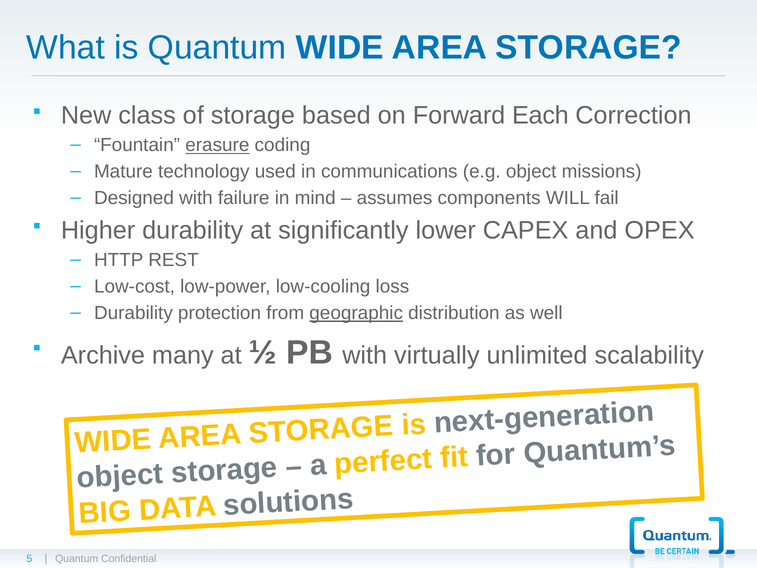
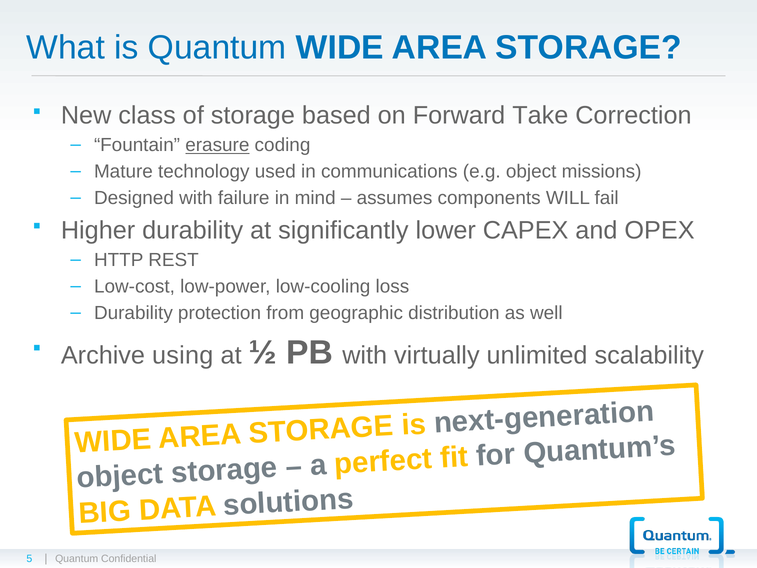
Each: Each -> Take
geographic underline: present -> none
many: many -> using
